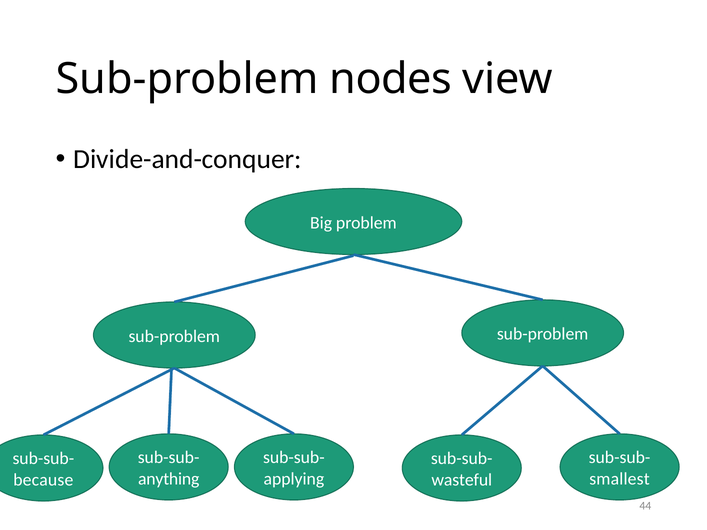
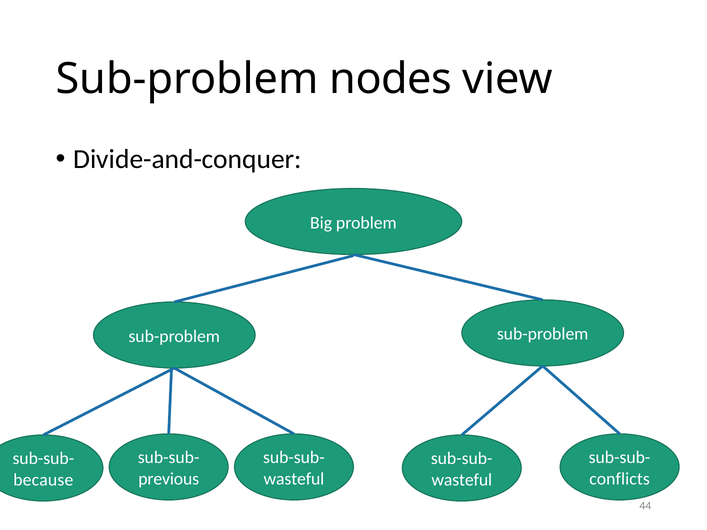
anything: anything -> previous
applying at (294, 479): applying -> wasteful
smallest: smallest -> conflicts
